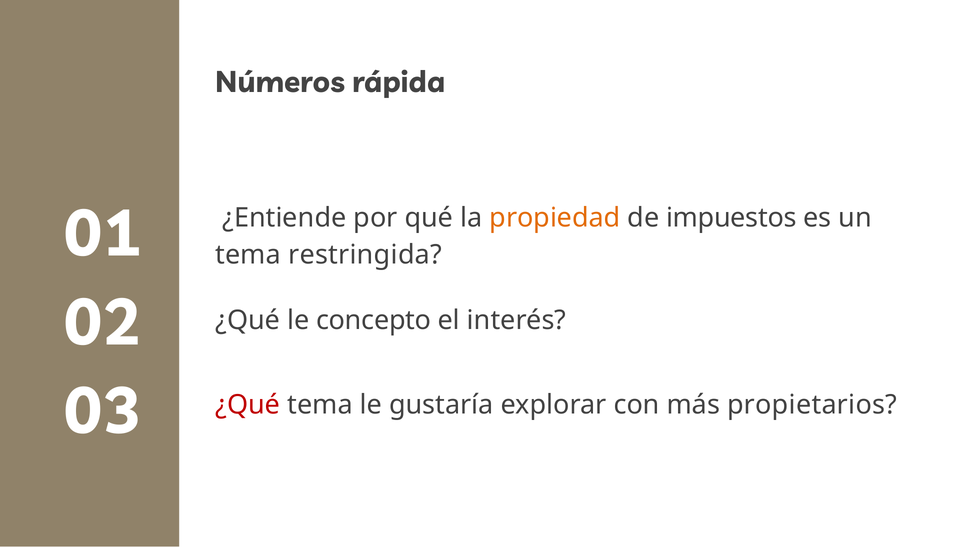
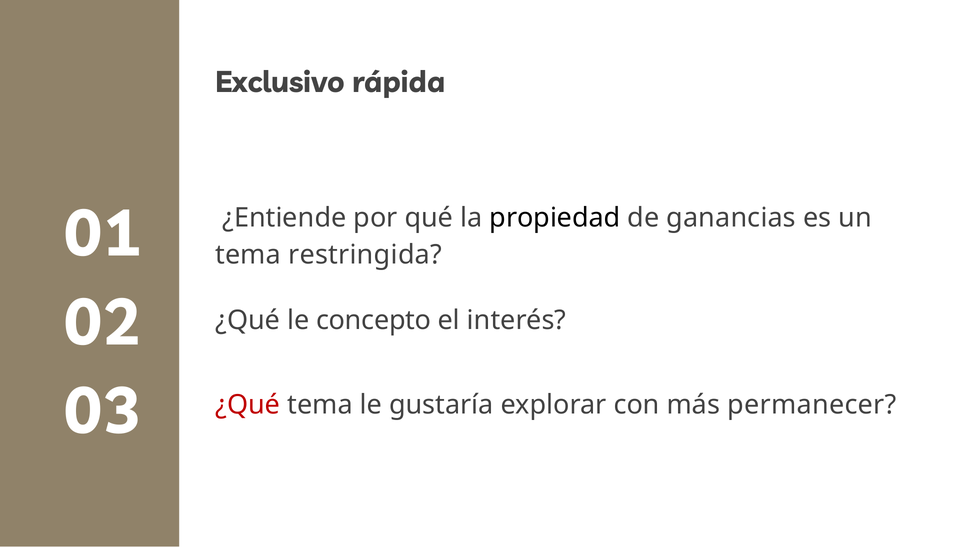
Números: Números -> Exclusivo
propiedad colour: orange -> black
impuestos: impuestos -> ganancias
propietarios: propietarios -> permanecer
